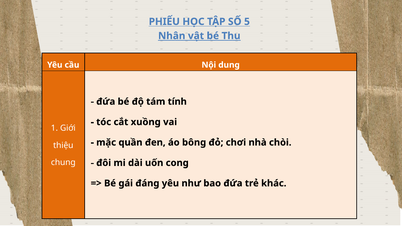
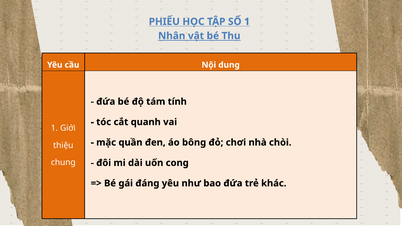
SỐ 5: 5 -> 1
xuồng: xuồng -> quanh
